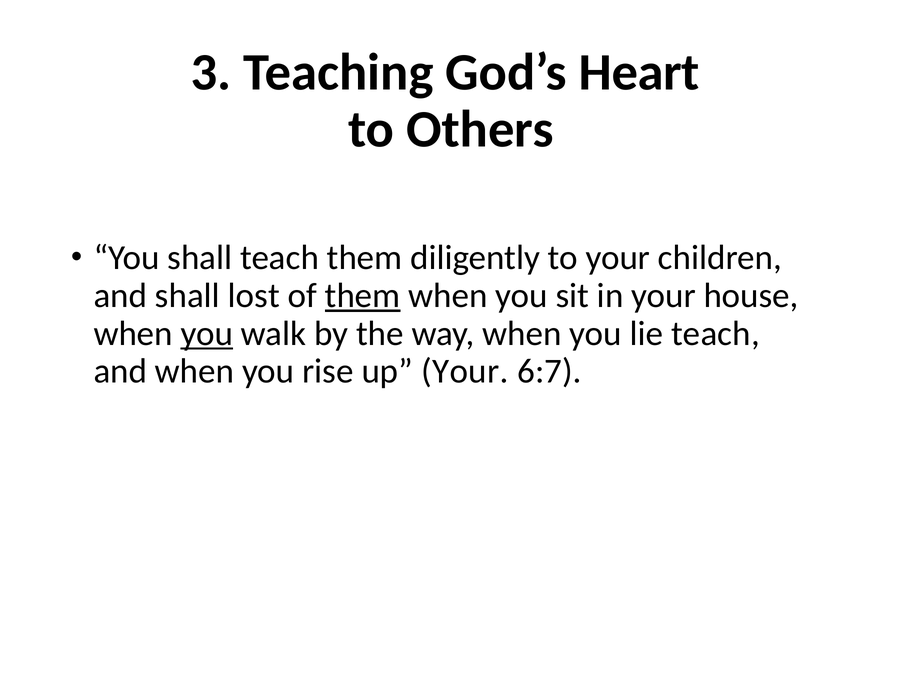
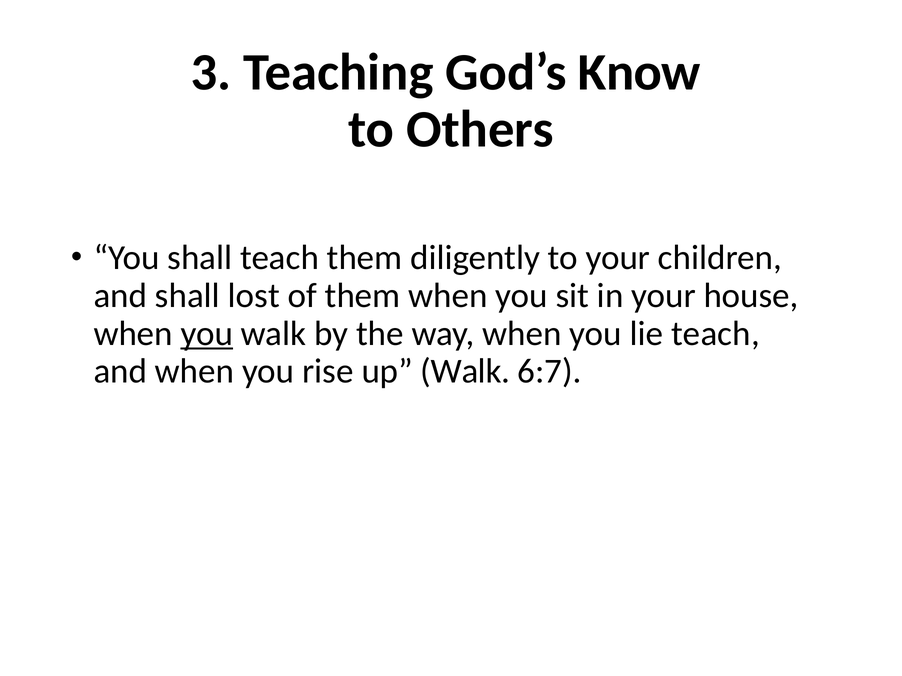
Heart: Heart -> Know
them at (363, 296) underline: present -> none
up Your: Your -> Walk
